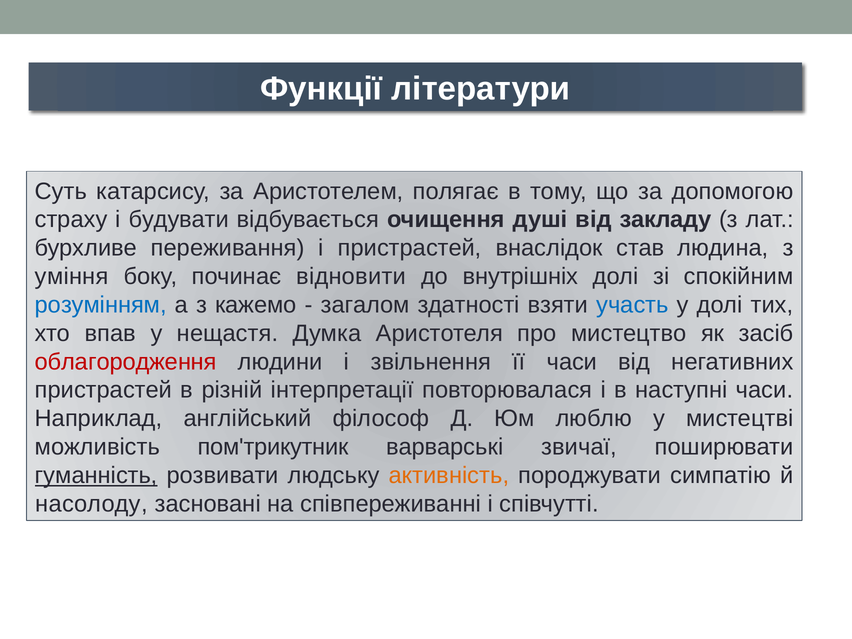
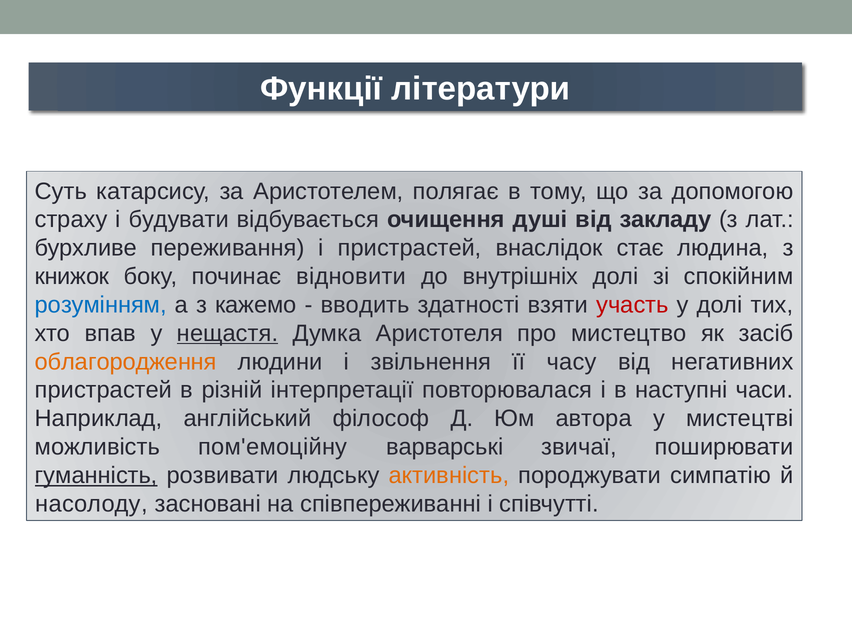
став: став -> стає
уміння: уміння -> книжок
загалом: загалом -> вводить
участь colour: blue -> red
нещастя underline: none -> present
облагородження colour: red -> orange
її часи: часи -> часу
люблю: люблю -> автора
пом'трикутник: пом'трикутник -> пом'емоційну
